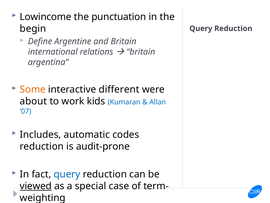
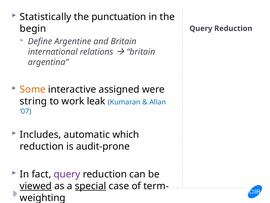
Lowincome: Lowincome -> Statistically
different: different -> assigned
about: about -> string
kids: kids -> leak
codes: codes -> which
query at (67, 174) colour: blue -> purple
special underline: none -> present
